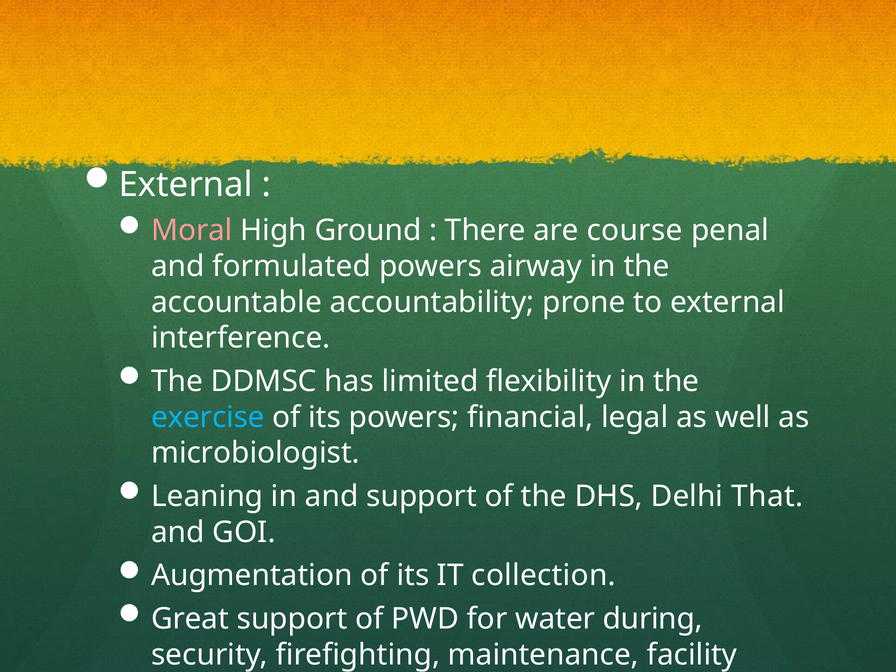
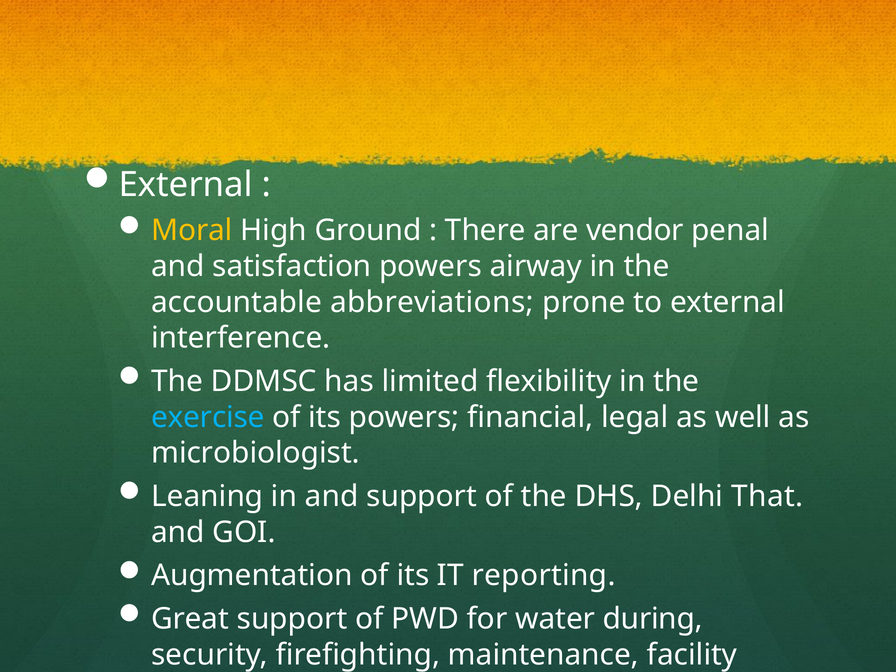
Moral colour: pink -> yellow
course: course -> vendor
formulated: formulated -> satisfaction
accountability: accountability -> abbreviations
collection: collection -> reporting
